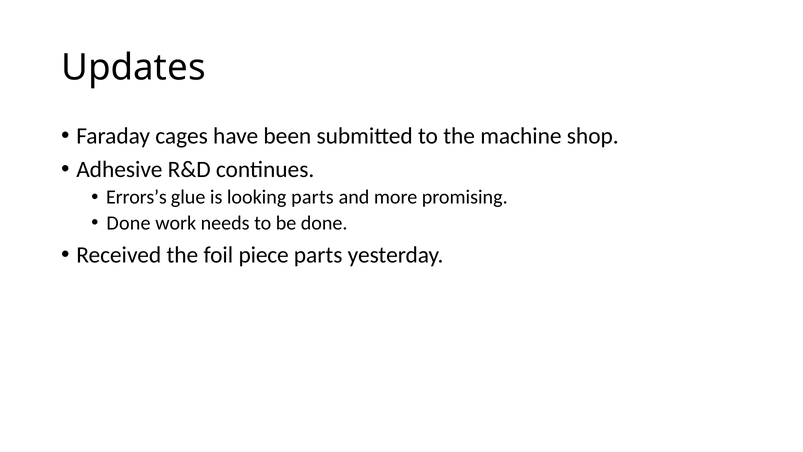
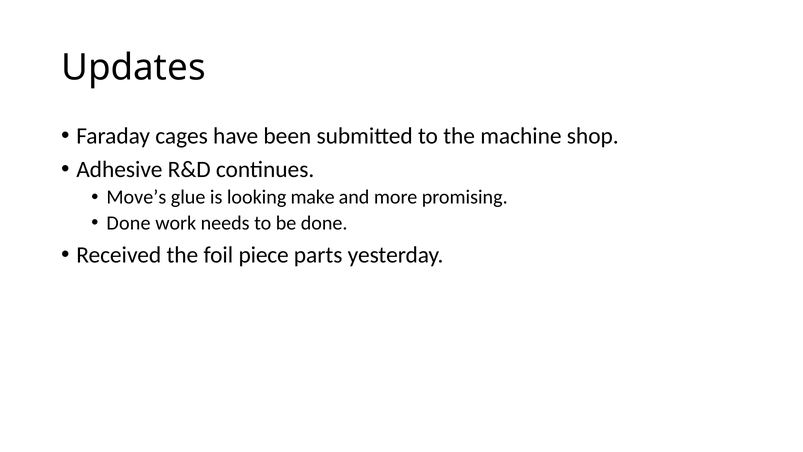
Errors’s: Errors’s -> Move’s
looking parts: parts -> make
